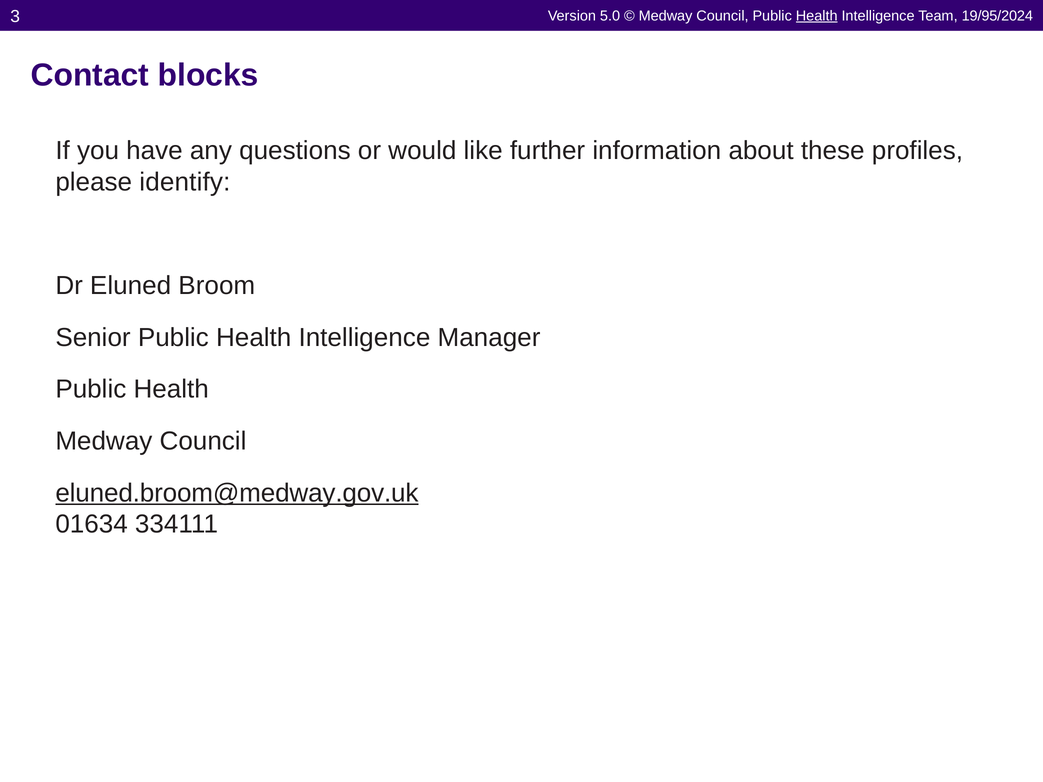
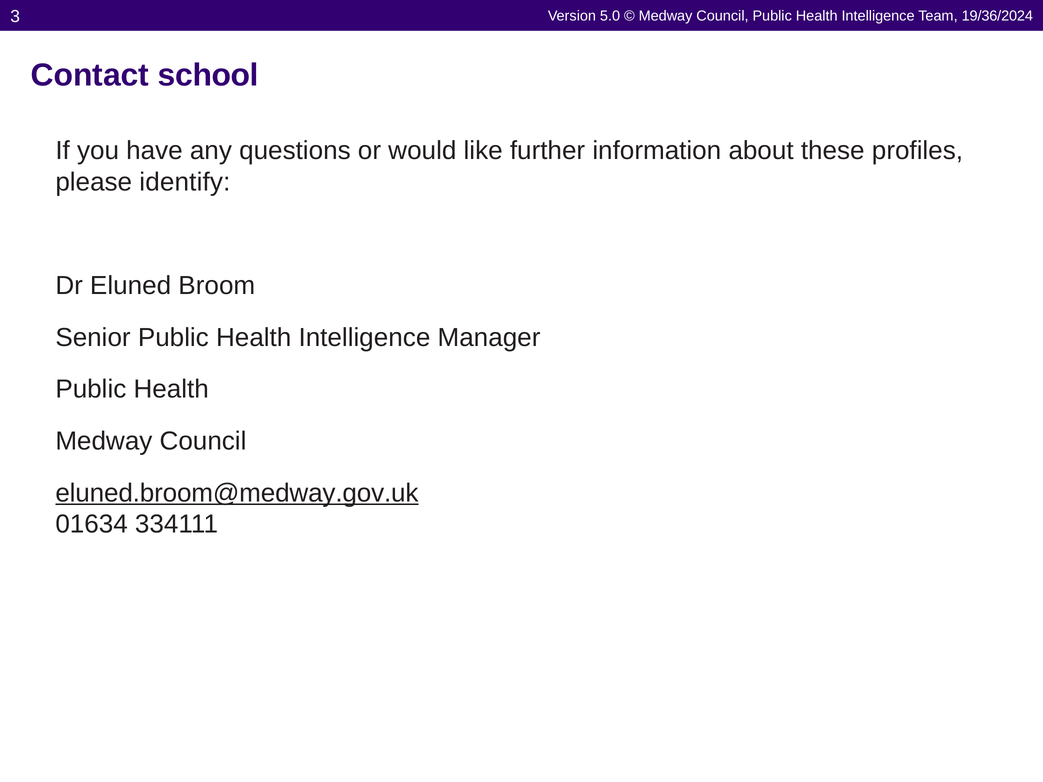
Health at (817, 16) underline: present -> none
19/95/2024: 19/95/2024 -> 19/36/2024
blocks: blocks -> school
